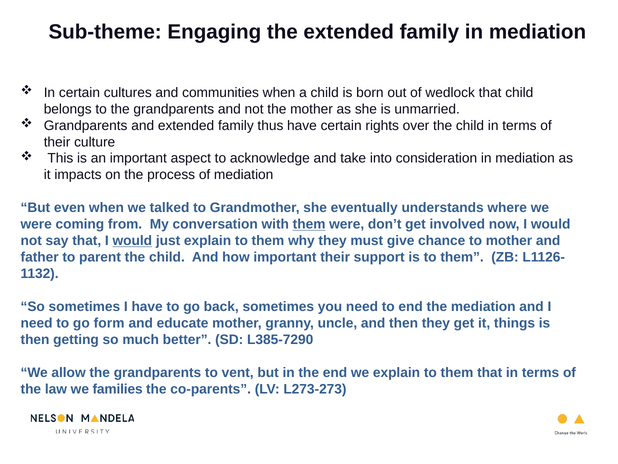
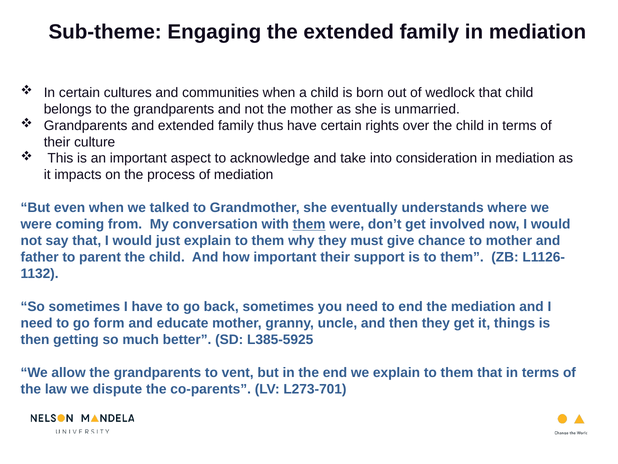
would at (132, 241) underline: present -> none
L385-7290: L385-7290 -> L385-5925
families: families -> dispute
L273-273: L273-273 -> L273-701
